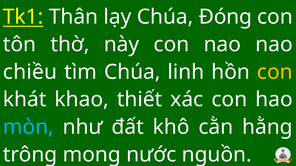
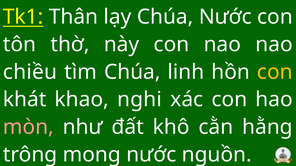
Chúa Đóng: Đóng -> Nước
thiết: thiết -> nghi
mòn colour: light blue -> pink
